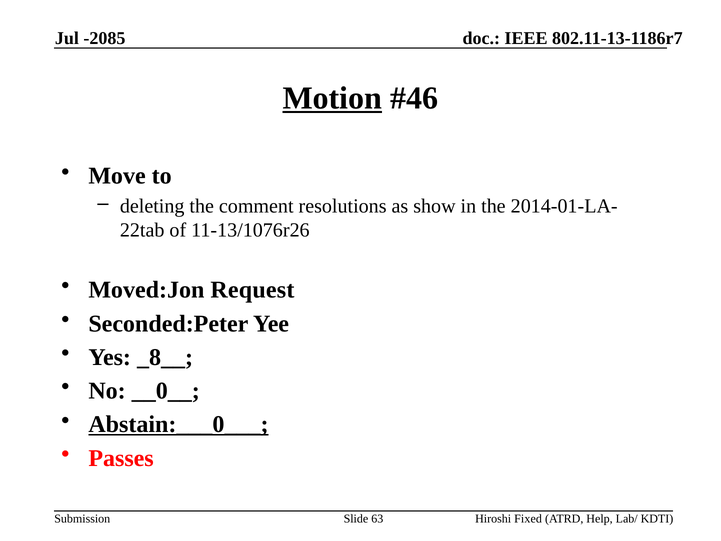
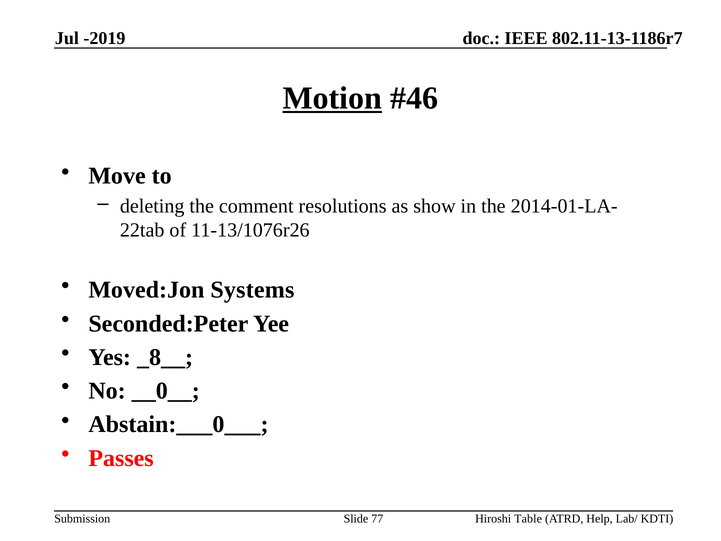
-2085: -2085 -> -2019
Request: Request -> Systems
Abstain:___0___ underline: present -> none
63: 63 -> 77
Fixed: Fixed -> Table
